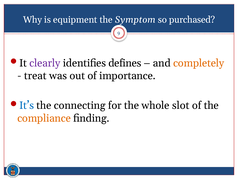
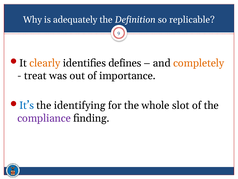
equipment: equipment -> adequately
Symptom: Symptom -> Definition
purchased: purchased -> replicable
clearly colour: purple -> orange
connecting: connecting -> identifying
compliance colour: orange -> purple
